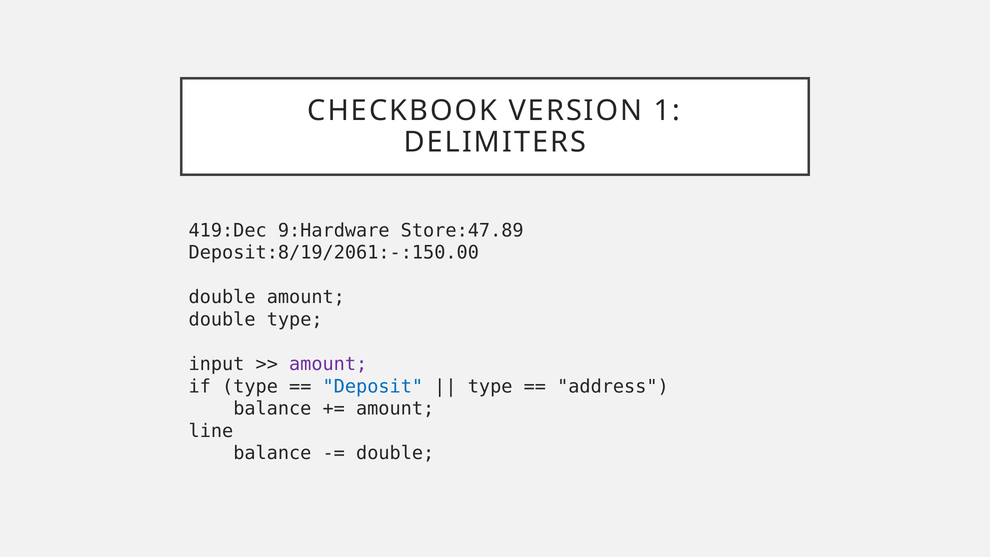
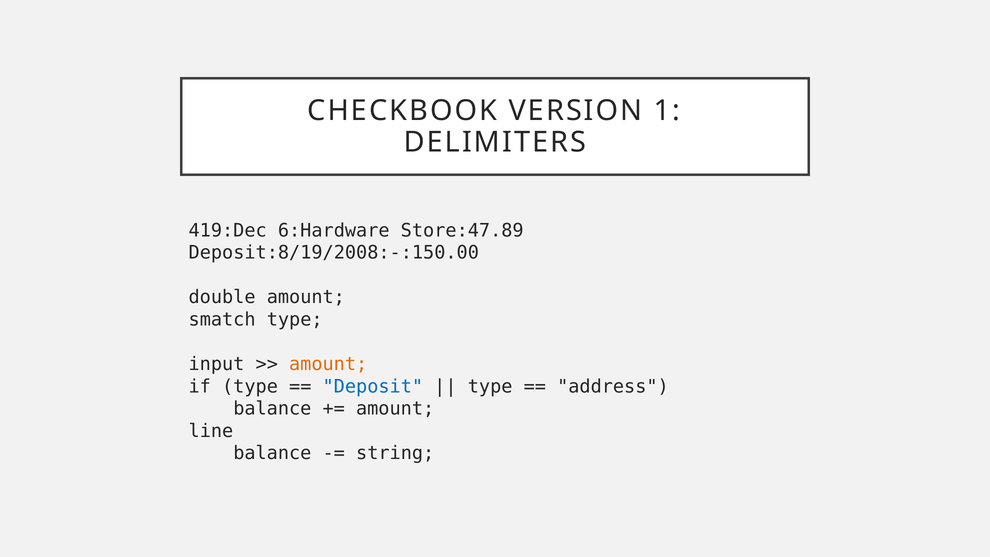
9:Hardware: 9:Hardware -> 6:Hardware
Deposit:8/19/2061:-:150.00: Deposit:8/19/2061:-:150.00 -> Deposit:8/19/2008:-:150.00
double at (222, 319): double -> smatch
amount at (328, 364) colour: purple -> orange
double at (395, 453): double -> string
